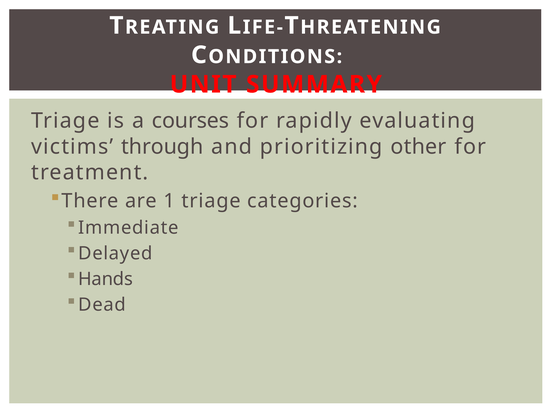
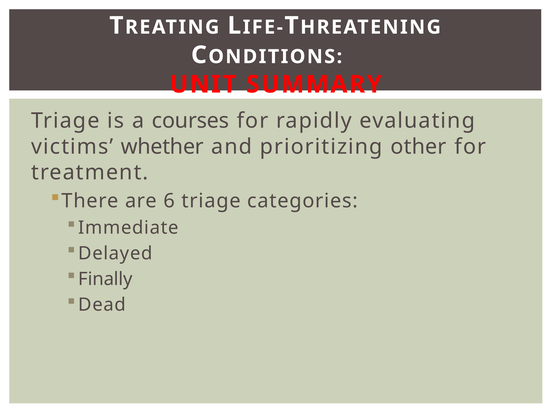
through: through -> whether
1: 1 -> 6
Hands: Hands -> Finally
